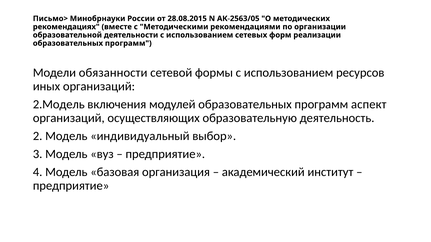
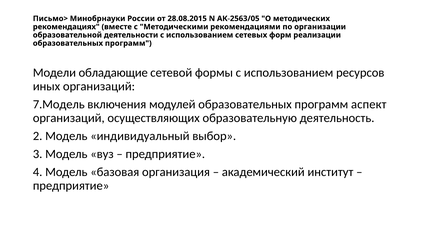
обязанности: обязанности -> обладающие
2.Модель: 2.Модель -> 7.Модель
